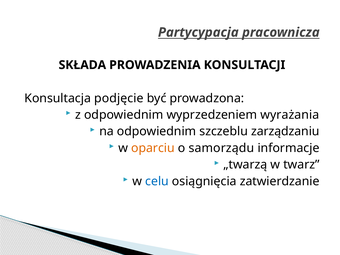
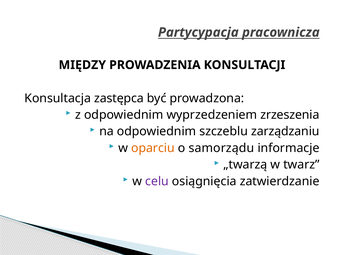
SKŁADA: SKŁADA -> MIĘDZY
podjęcie: podjęcie -> zastępca
wyrażania: wyrażania -> zrzeszenia
celu colour: blue -> purple
